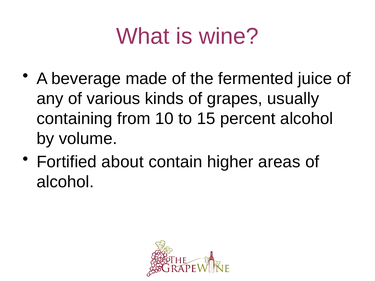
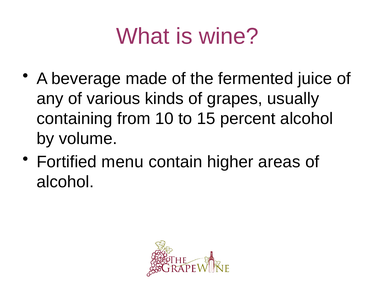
about: about -> menu
